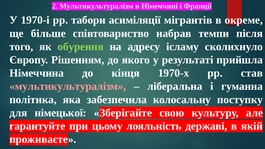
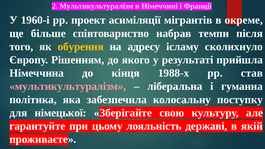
1970-і: 1970-і -> 1960-і
табори: табори -> проект
обурення colour: light green -> yellow
1970-х: 1970-х -> 1988-х
